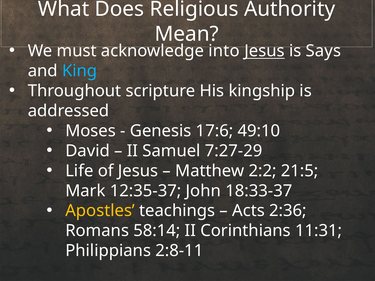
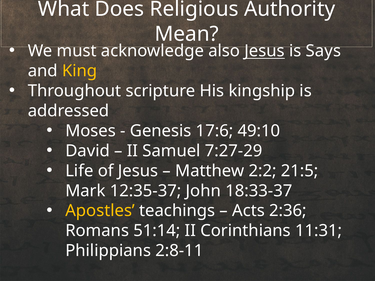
into: into -> also
King colour: light blue -> yellow
58:14: 58:14 -> 51:14
